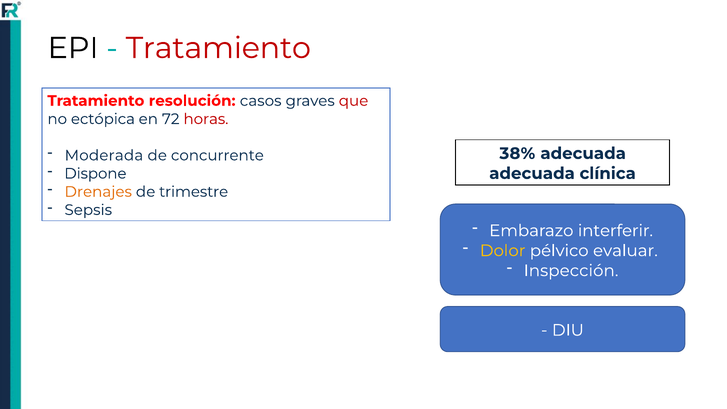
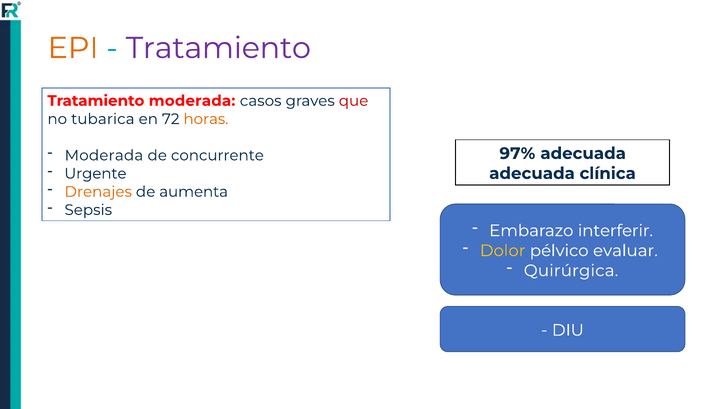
EPI colour: black -> orange
Tratamiento at (218, 48) colour: red -> purple
Tratamiento resolución: resolución -> moderada
ectópica: ectópica -> tubarica
horas colour: red -> orange
38%: 38% -> 97%
Dispone: Dispone -> Urgente
trimestre: trimestre -> aumenta
Inspección: Inspección -> Quirúrgica
